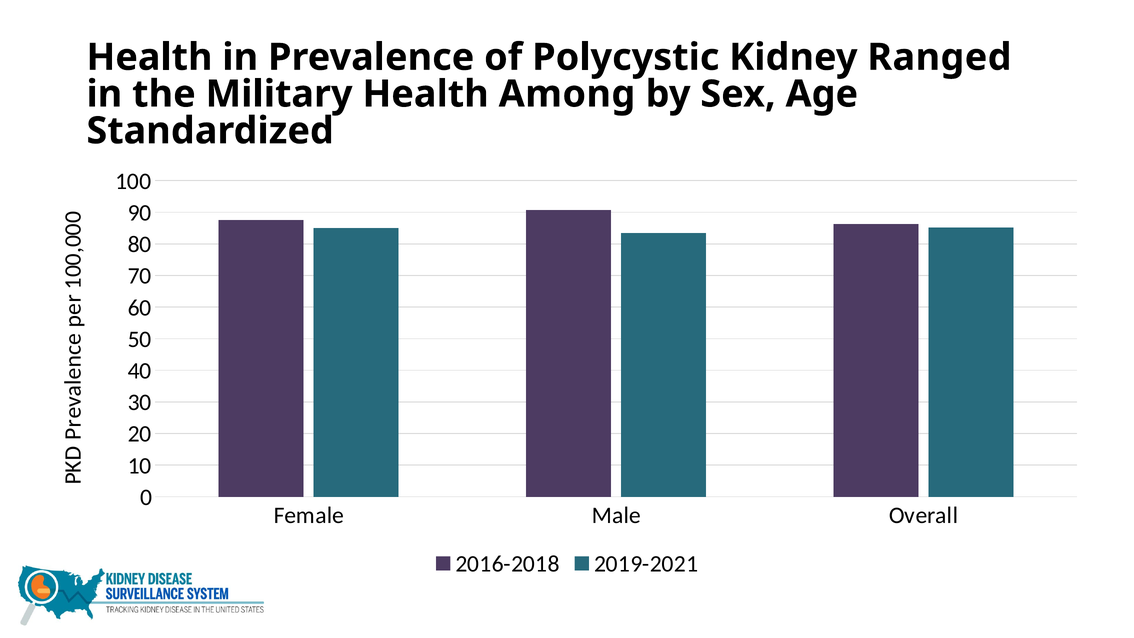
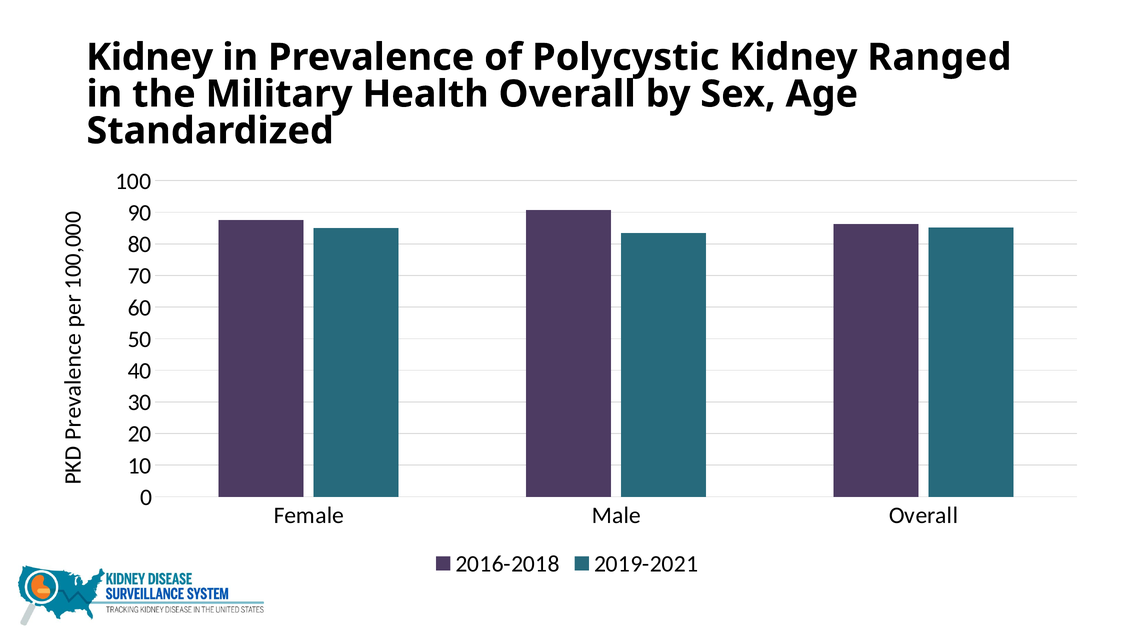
Health at (150, 57): Health -> Kidney
Health Among: Among -> Overall
